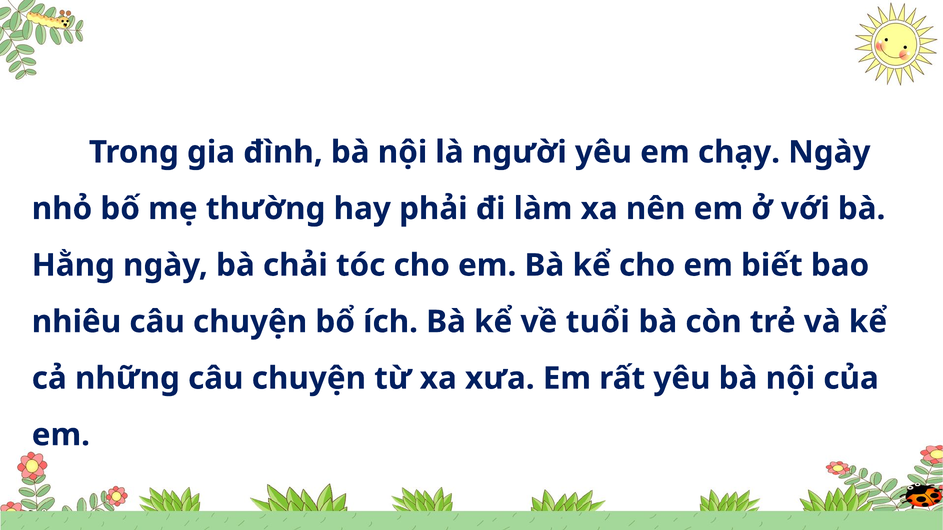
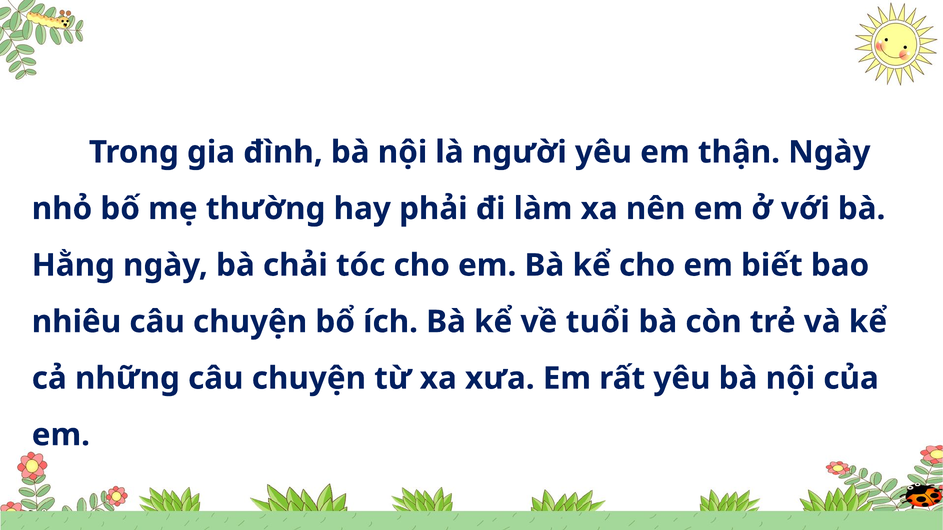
chạy: chạy -> thận
